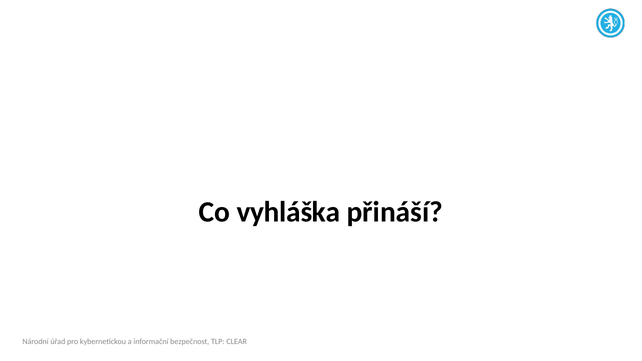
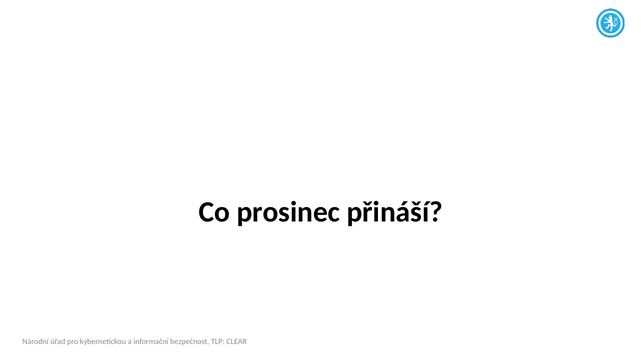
vyhláška: vyhláška -> prosinec
